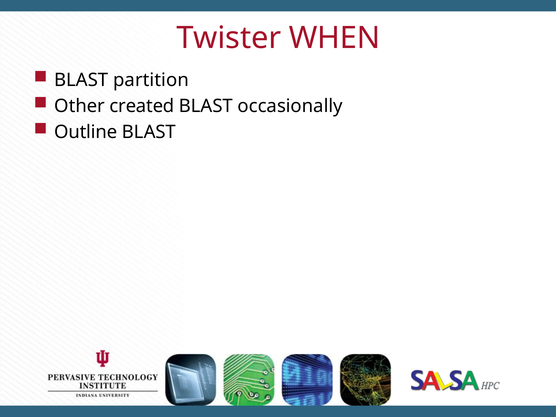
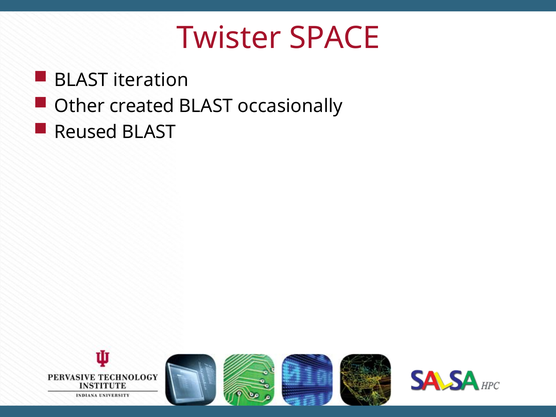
WHEN: WHEN -> SPACE
partition: partition -> iteration
Outline: Outline -> Reused
